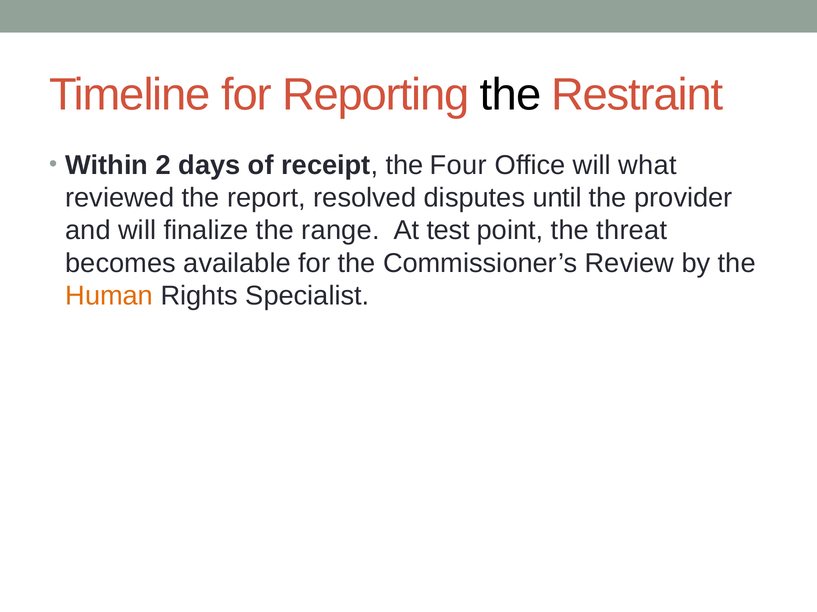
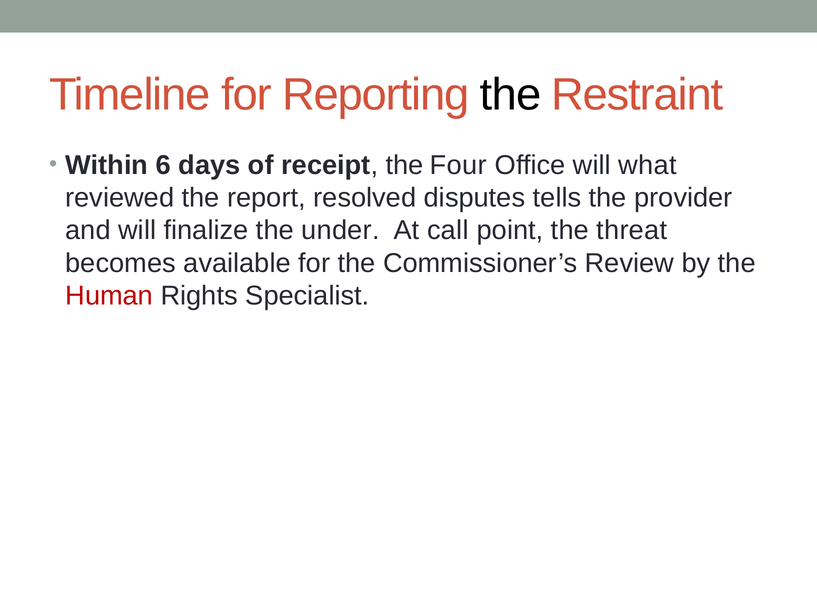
2: 2 -> 6
until: until -> tells
range: range -> under
test: test -> call
Human colour: orange -> red
